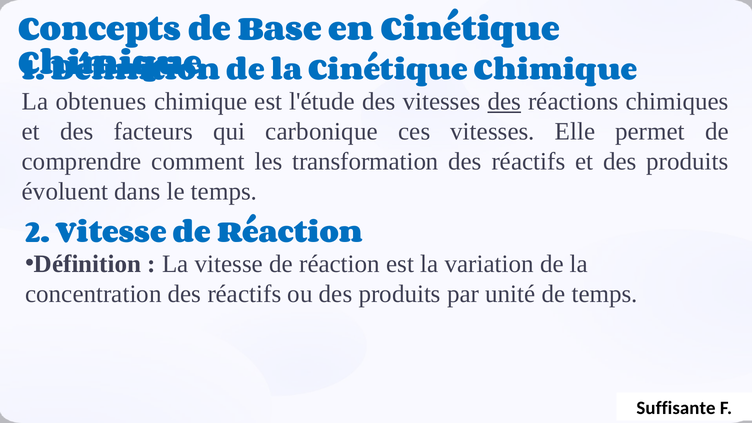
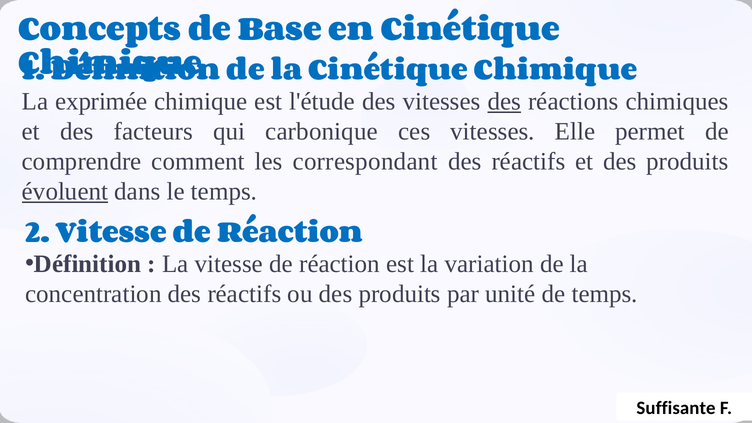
obtenues: obtenues -> exprimée
transformation: transformation -> correspondant
évoluent underline: none -> present
